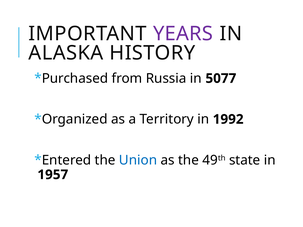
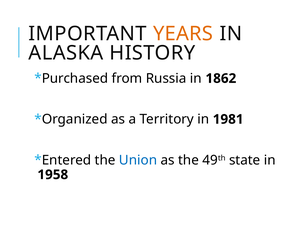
YEARS colour: purple -> orange
5077: 5077 -> 1862
1992: 1992 -> 1981
1957: 1957 -> 1958
